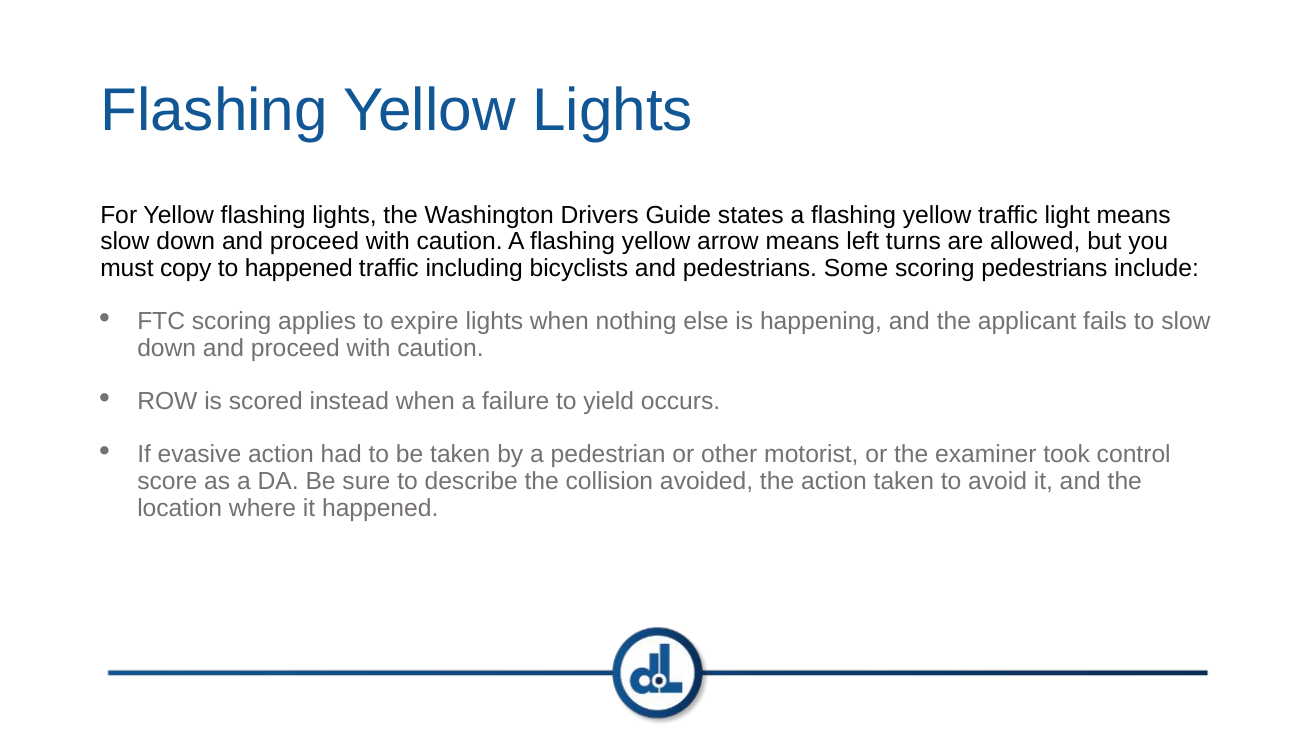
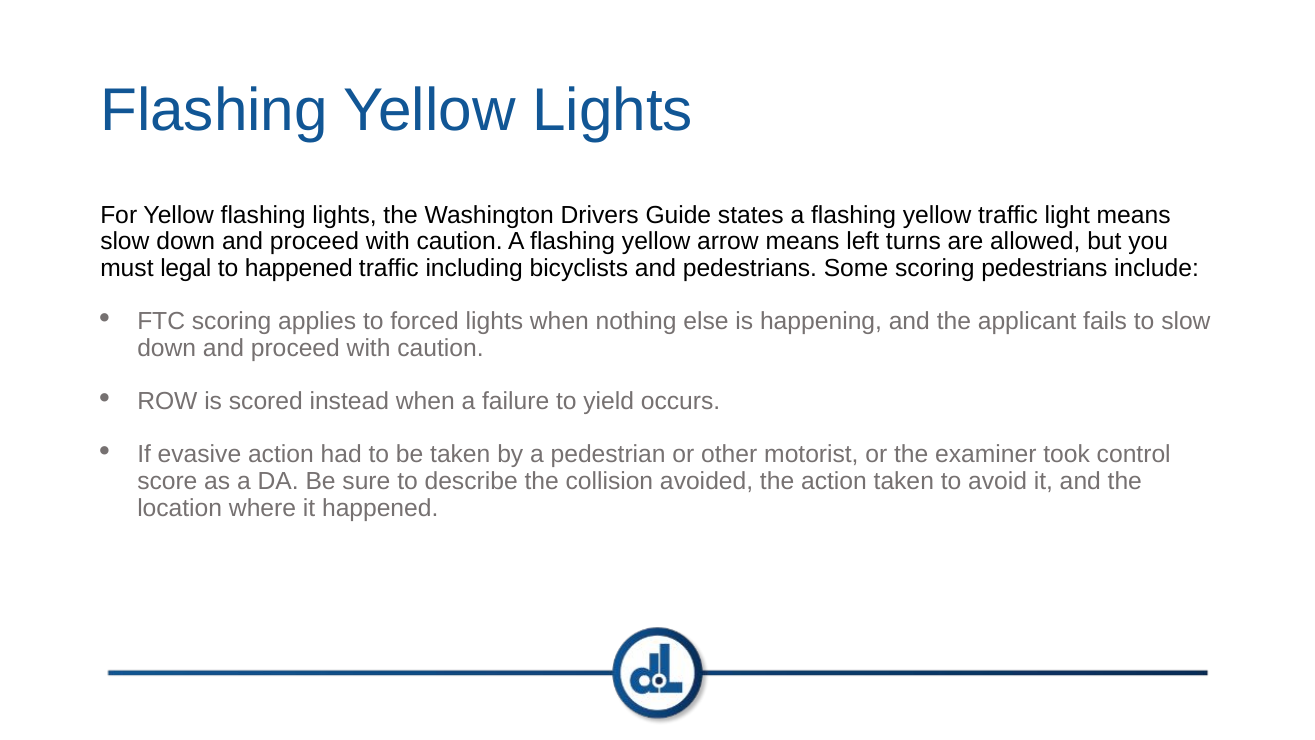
copy: copy -> legal
expire: expire -> forced
